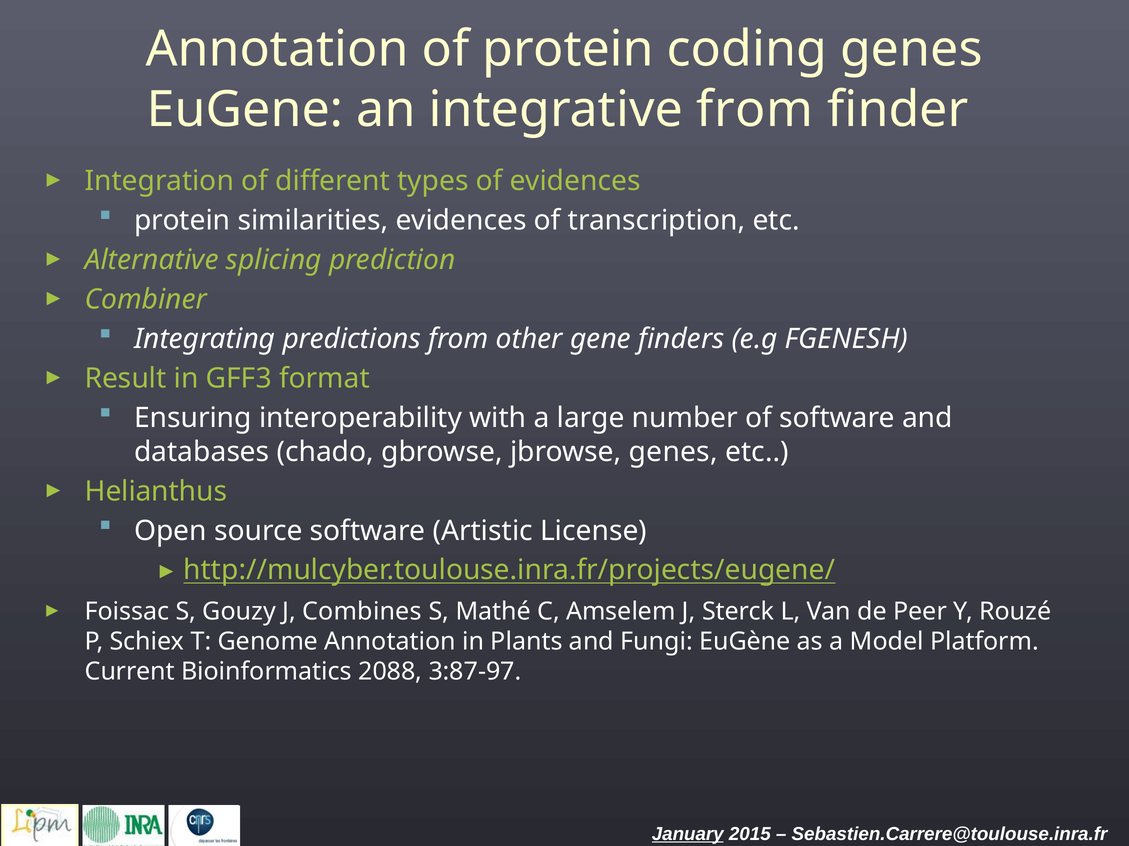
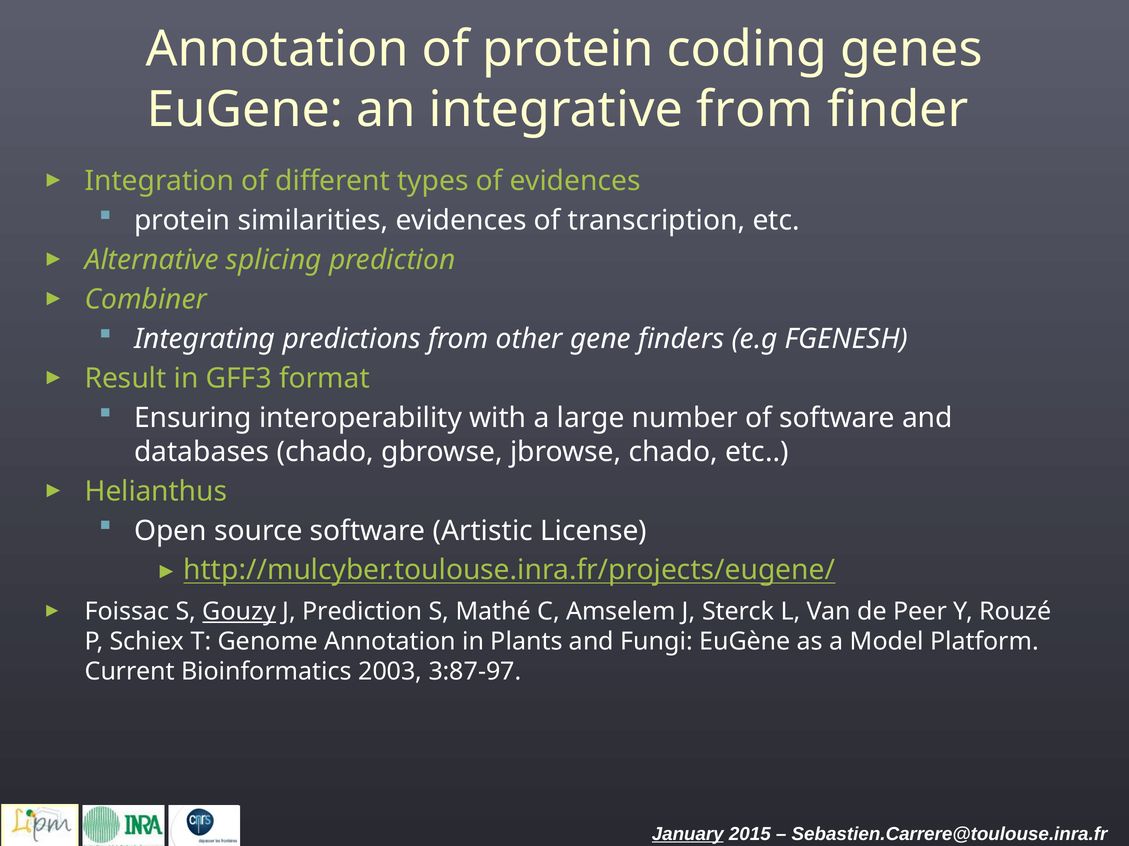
jbrowse genes: genes -> chado
Gouzy underline: none -> present
J Combines: Combines -> Prediction
2088: 2088 -> 2003
